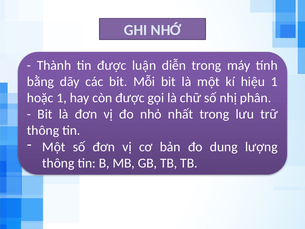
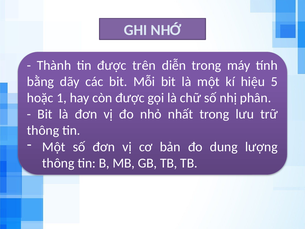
luận: luận -> trên
hiệu 1: 1 -> 5
